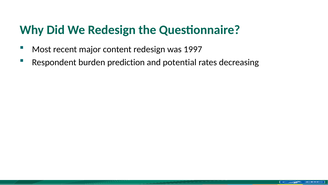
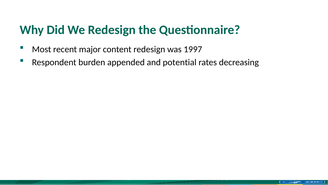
prediction: prediction -> appended
